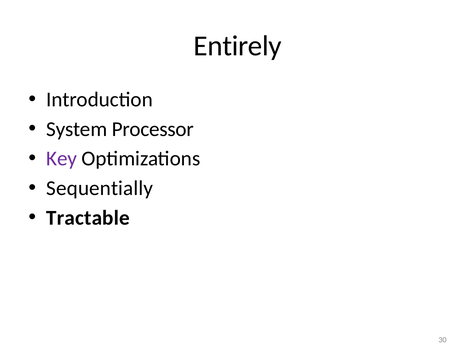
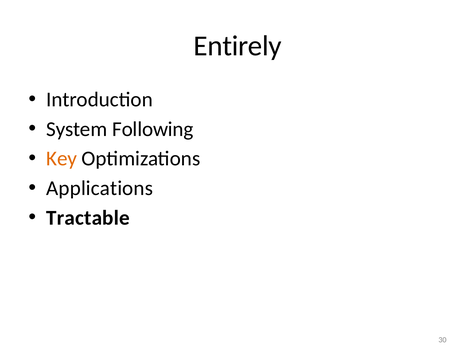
Processor: Processor -> Following
Key colour: purple -> orange
Sequentially: Sequentially -> Applications
